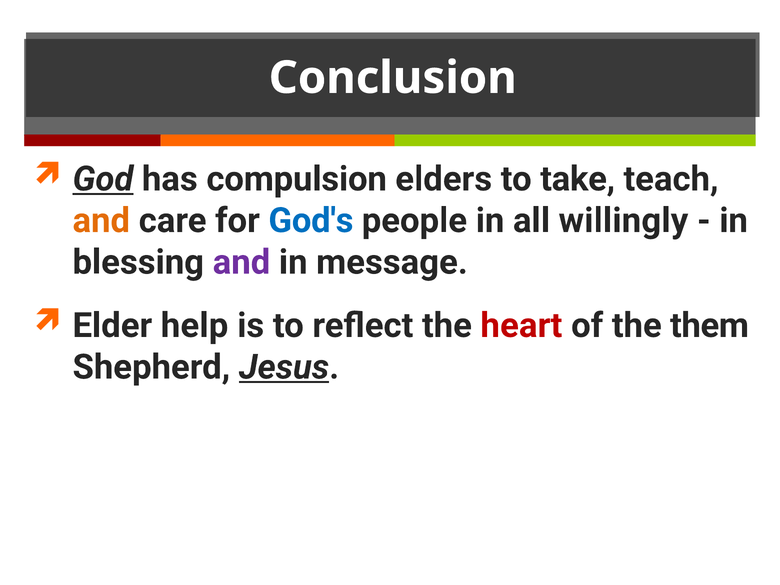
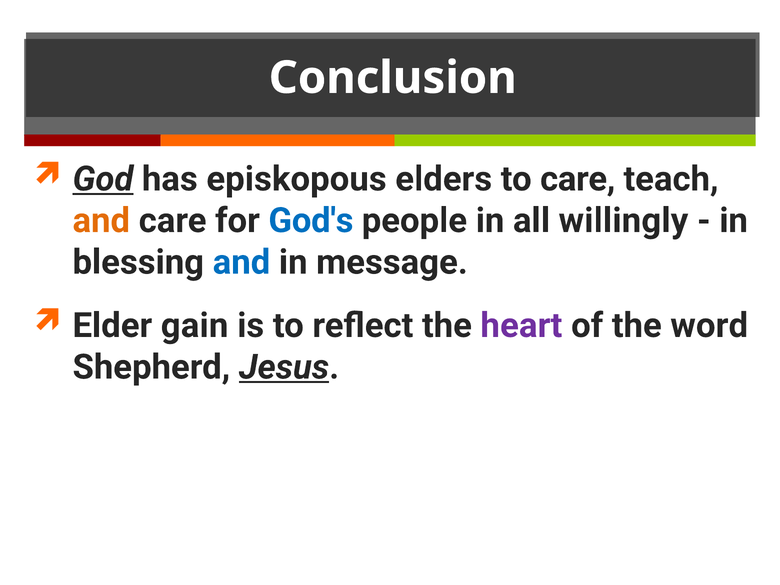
compulsion: compulsion -> episkopous
to take: take -> care
and at (241, 262) colour: purple -> blue
help: help -> gain
heart colour: red -> purple
them: them -> word
